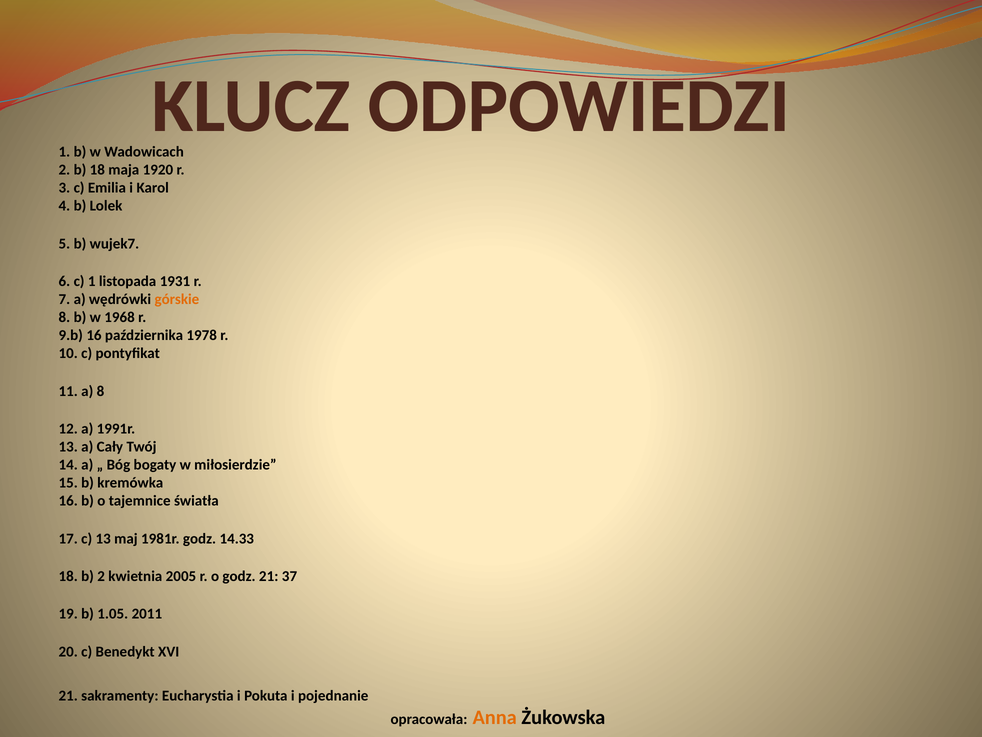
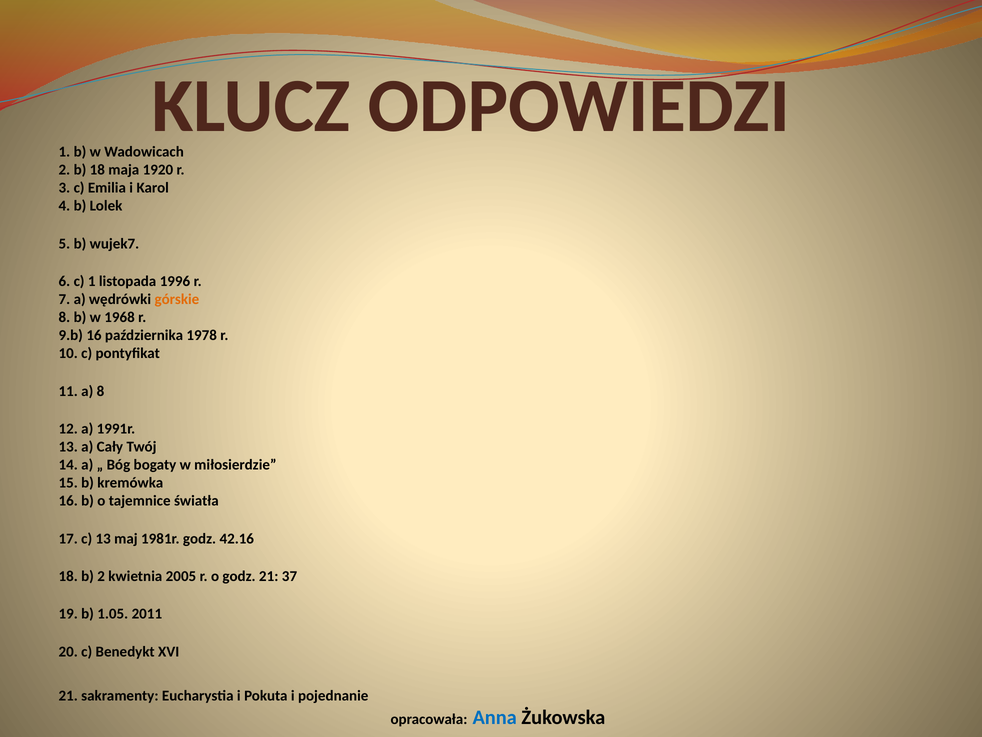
1931: 1931 -> 1996
14.33: 14.33 -> 42.16
Anna colour: orange -> blue
